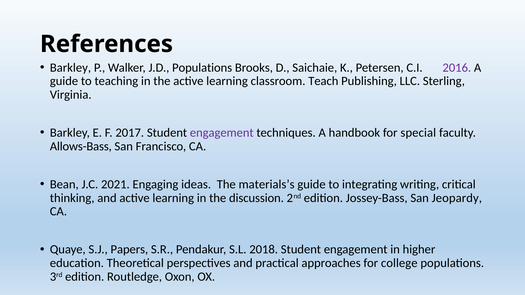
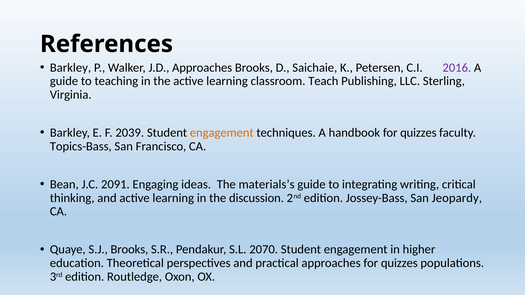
J.D Populations: Populations -> Approaches
2017: 2017 -> 2039
engagement at (222, 133) colour: purple -> orange
handbook for special: special -> quizzes
Allows-Bass: Allows-Bass -> Topics-Bass
2021: 2021 -> 2091
S.J Papers: Papers -> Brooks
2018: 2018 -> 2070
approaches for college: college -> quizzes
